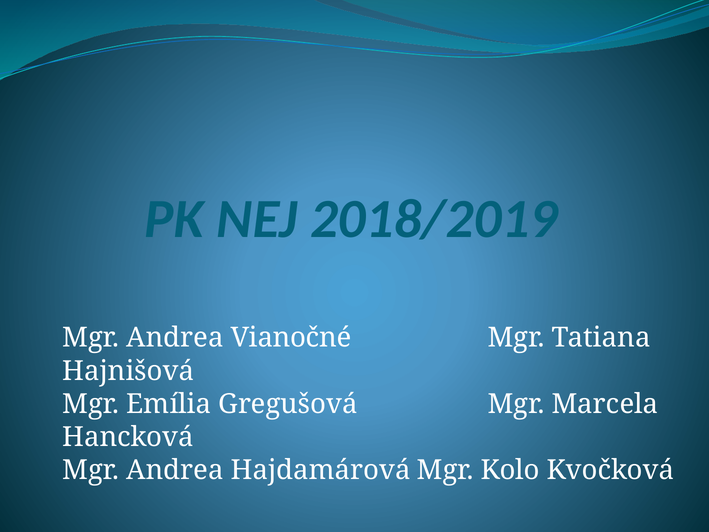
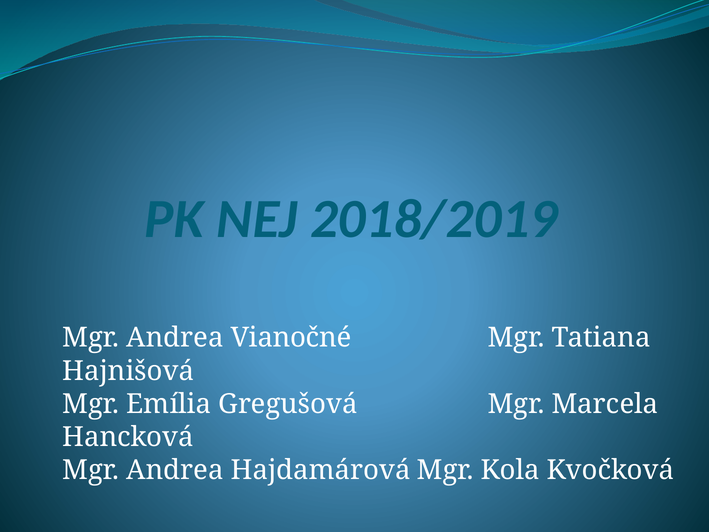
Kolo: Kolo -> Kola
